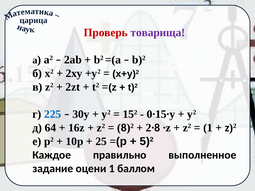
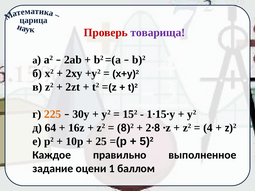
225 colour: blue -> orange
0∙15∙у: 0∙15∙у -> 1∙15∙у
1 at (208, 128): 1 -> 4
